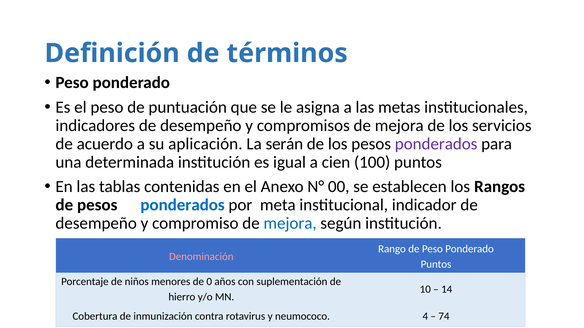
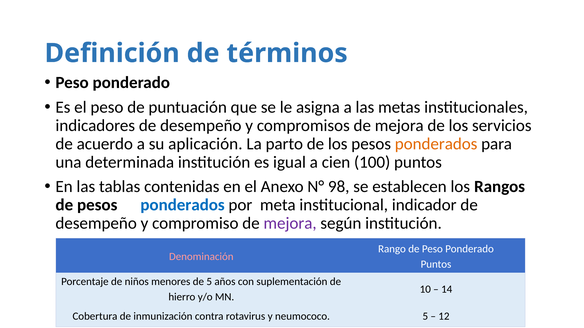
serán: serán -> parto
ponderados at (436, 144) colour: purple -> orange
00: 00 -> 98
mejora at (290, 224) colour: blue -> purple
de 0: 0 -> 5
neumococo 4: 4 -> 5
74: 74 -> 12
